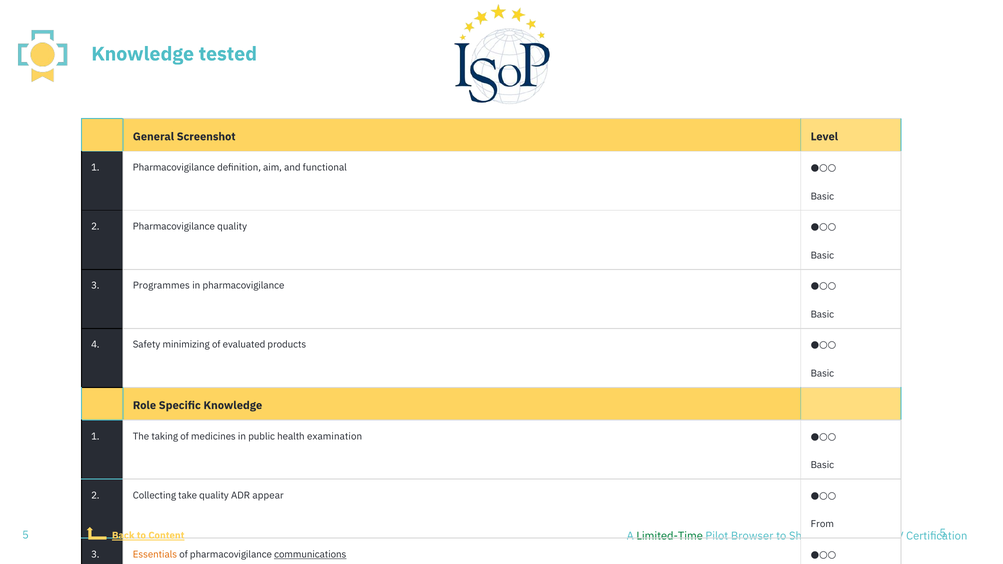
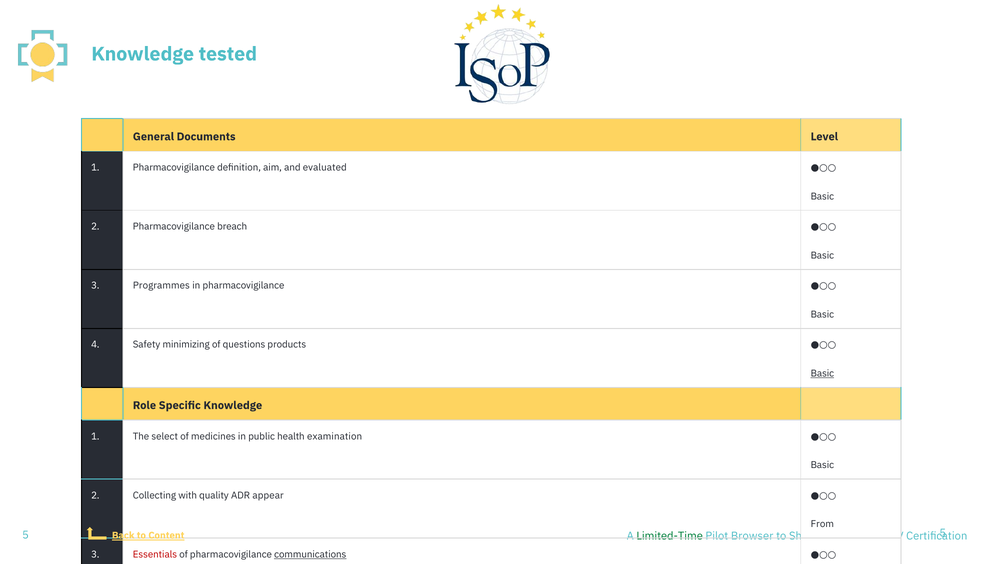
Screenshot: Screenshot -> Documents
functional: functional -> evaluated
Pharmacovigilance quality: quality -> breach
evaluated: evaluated -> questions
Basic at (822, 374) underline: none -> present
taking: taking -> select
take: take -> with
Essentials colour: orange -> red
